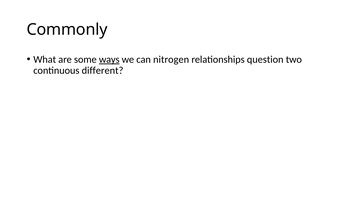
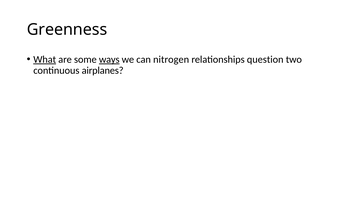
Commonly: Commonly -> Greenness
What underline: none -> present
different: different -> airplanes
